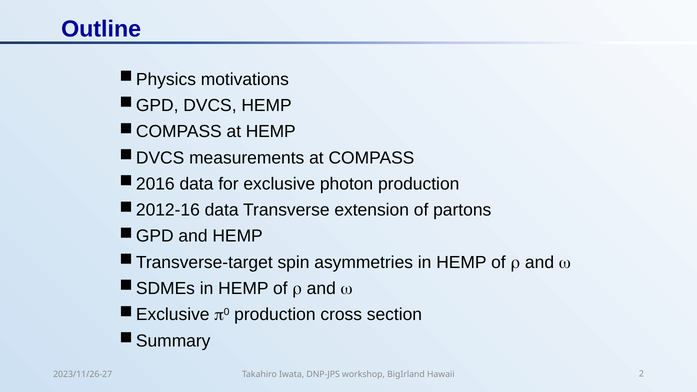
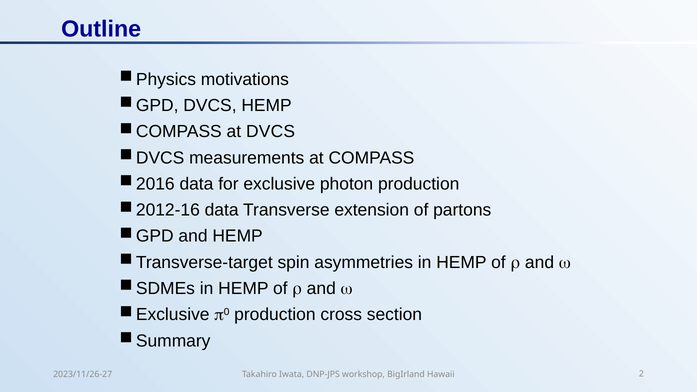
at HEMP: HEMP -> DVCS
